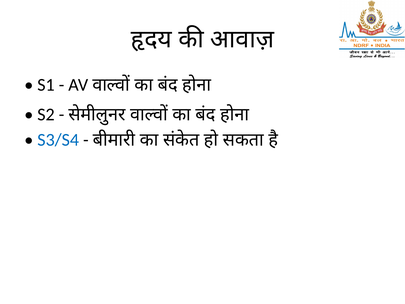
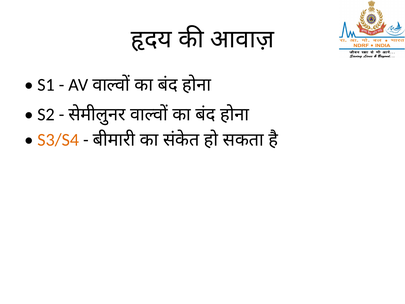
S3/S4 colour: blue -> orange
